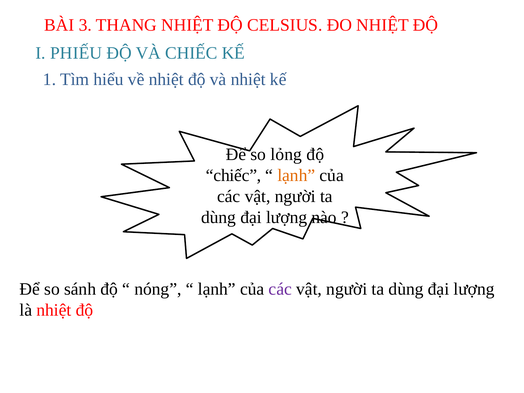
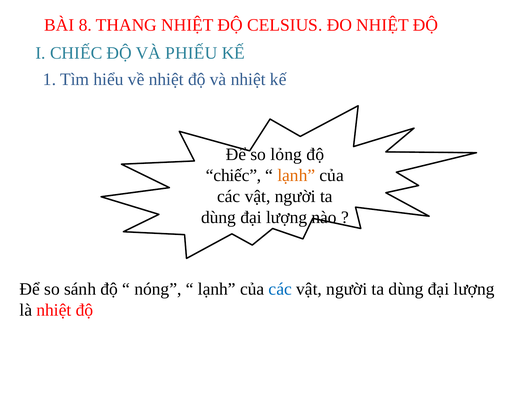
3: 3 -> 8
I PHIẾU: PHIẾU -> CHIẾC
VÀ CHIẾC: CHIẾC -> PHIẾU
các at (280, 289) colour: purple -> blue
